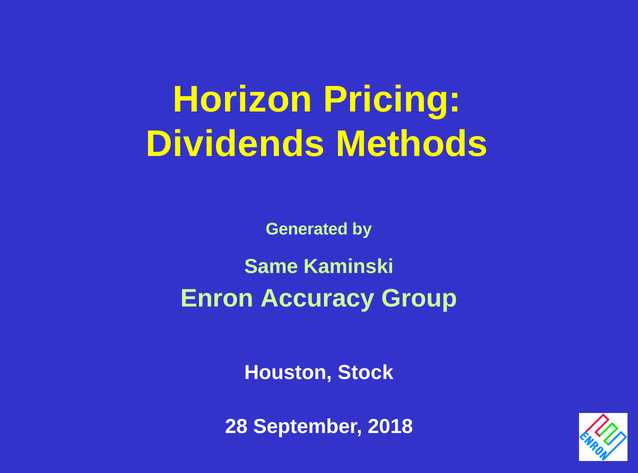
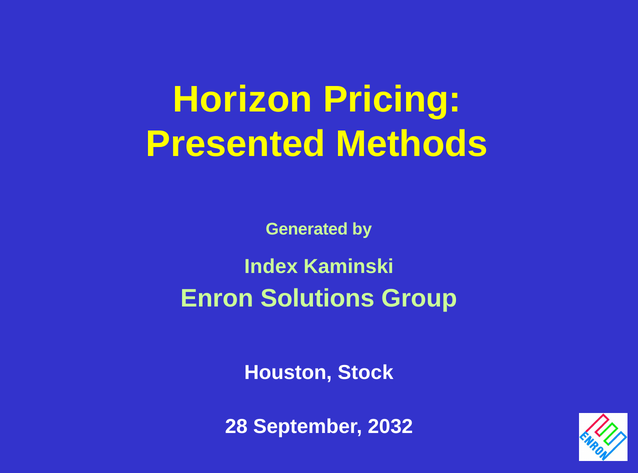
Dividends: Dividends -> Presented
Same: Same -> Index
Accuracy: Accuracy -> Solutions
2018: 2018 -> 2032
